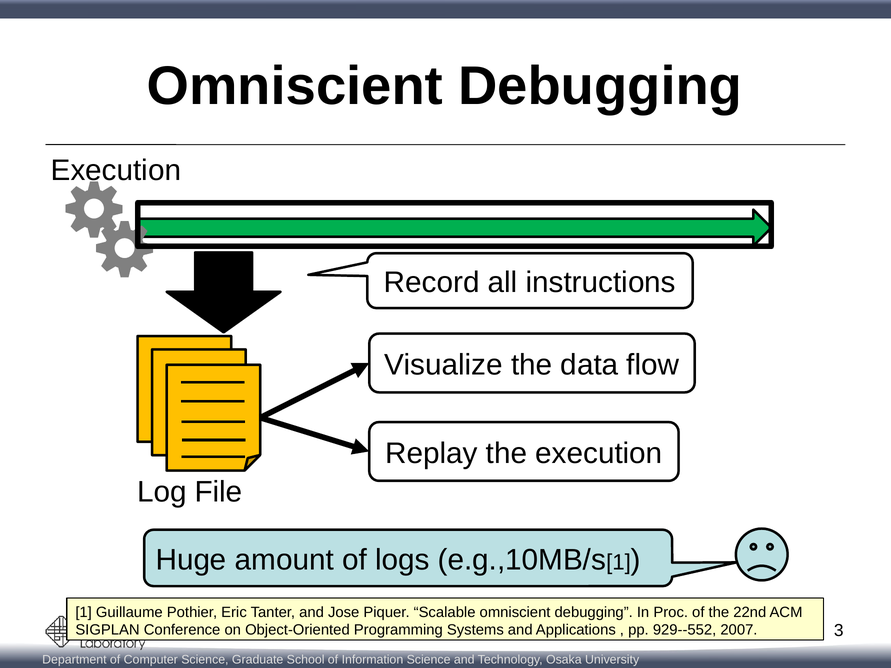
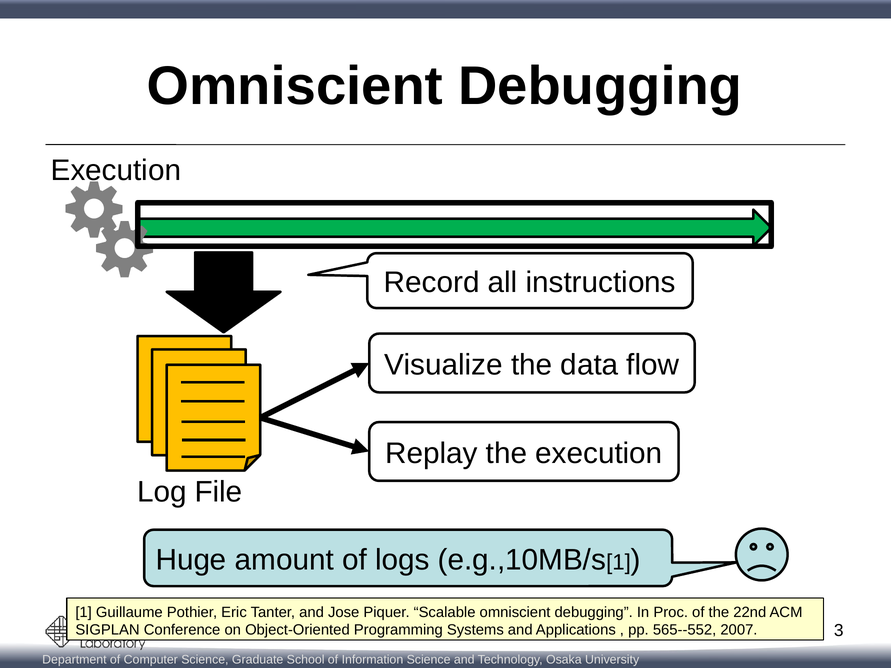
929--552: 929--552 -> 565--552
